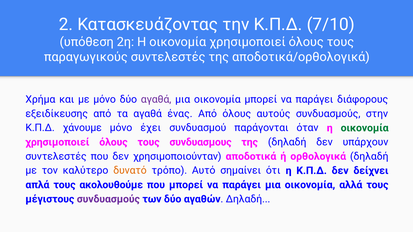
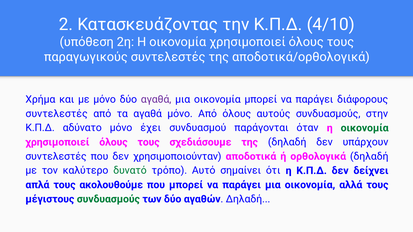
7/10: 7/10 -> 4/10
εξειδίκευσης at (57, 114): εξειδίκευσης -> συντελεστές
αγαθά ένας: ένας -> μόνο
χάνουμε: χάνουμε -> αδύνατο
συνδυασμους: συνδυασμους -> σχεδιάσουμε
δυνατό colour: orange -> green
συνδυασμούς at (108, 199) colour: purple -> green
